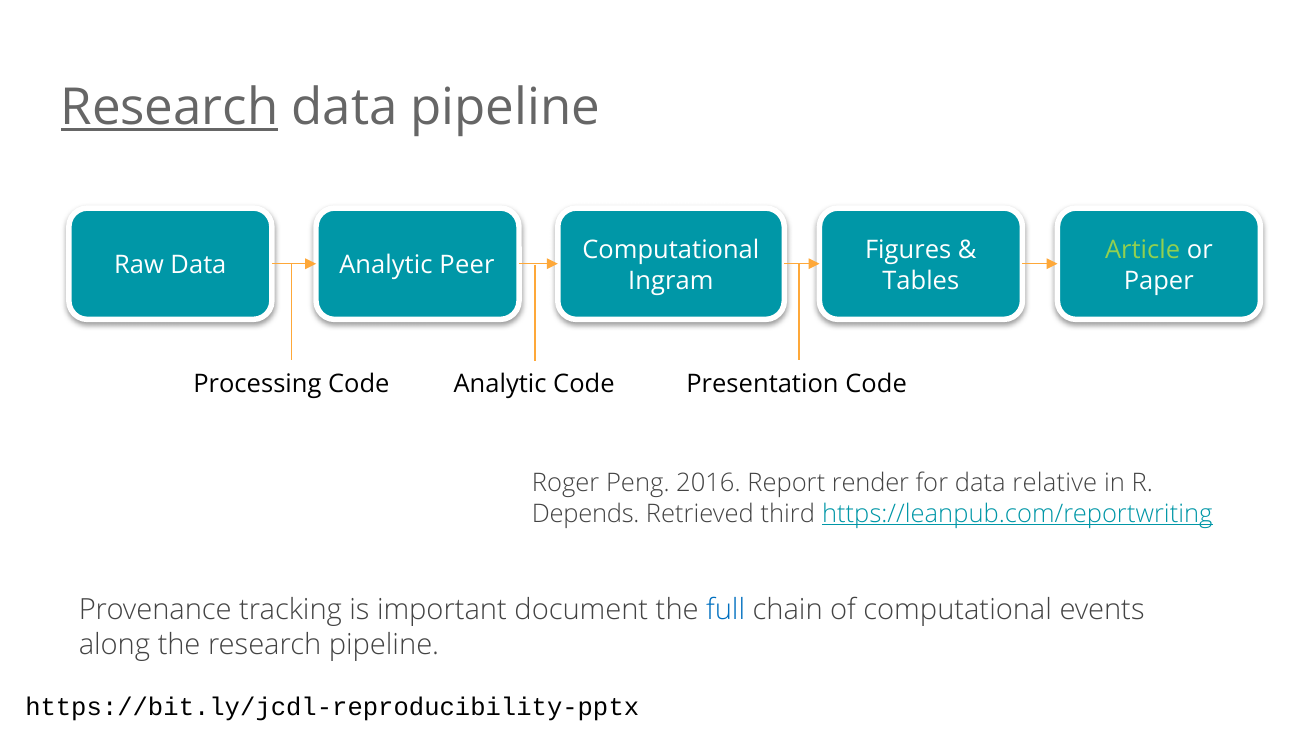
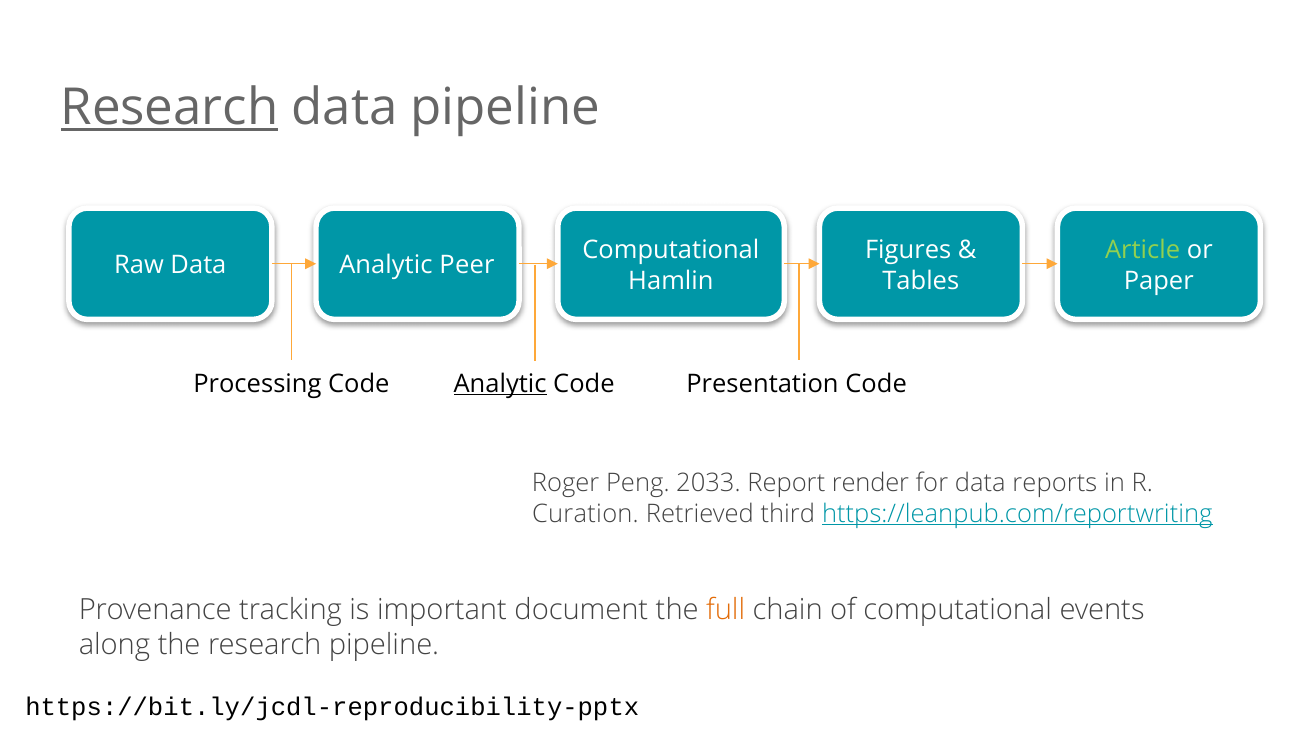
Ingram: Ingram -> Hamlin
Analytic at (500, 384) underline: none -> present
2016: 2016 -> 2033
relative: relative -> reports
Depends: Depends -> Curation
full colour: blue -> orange
